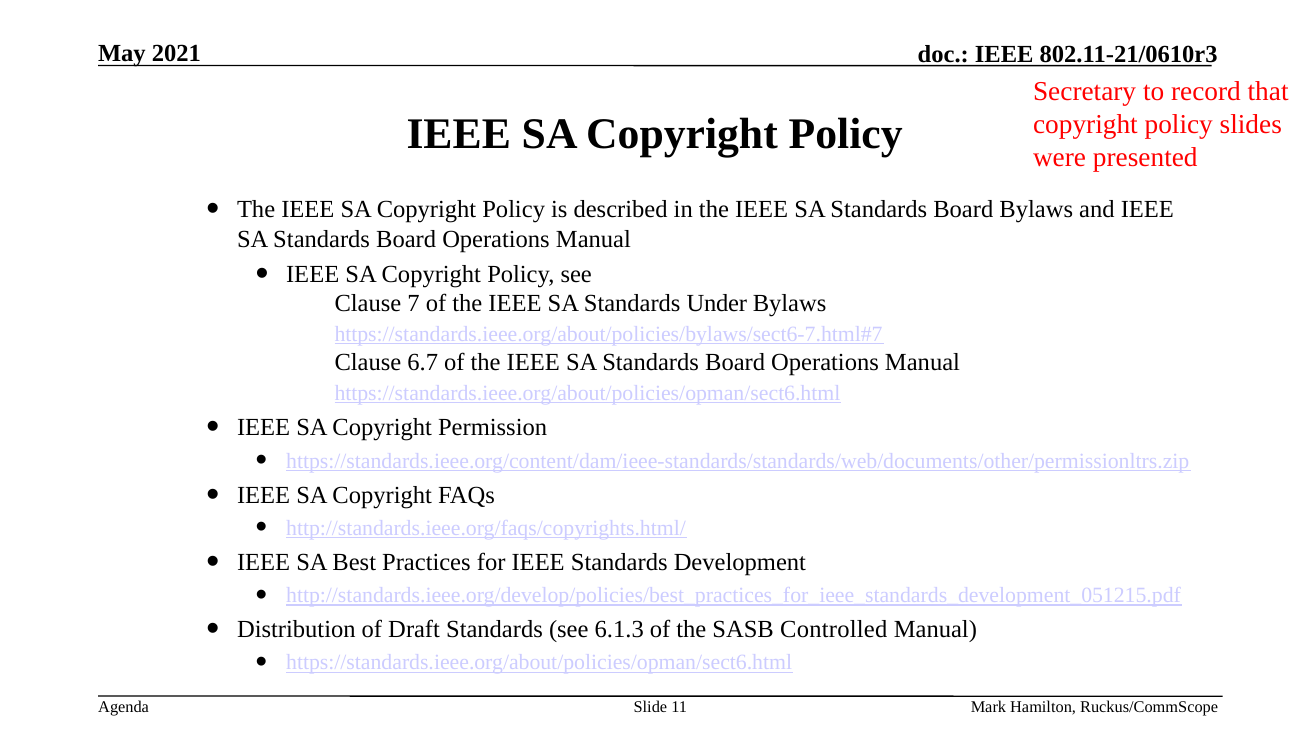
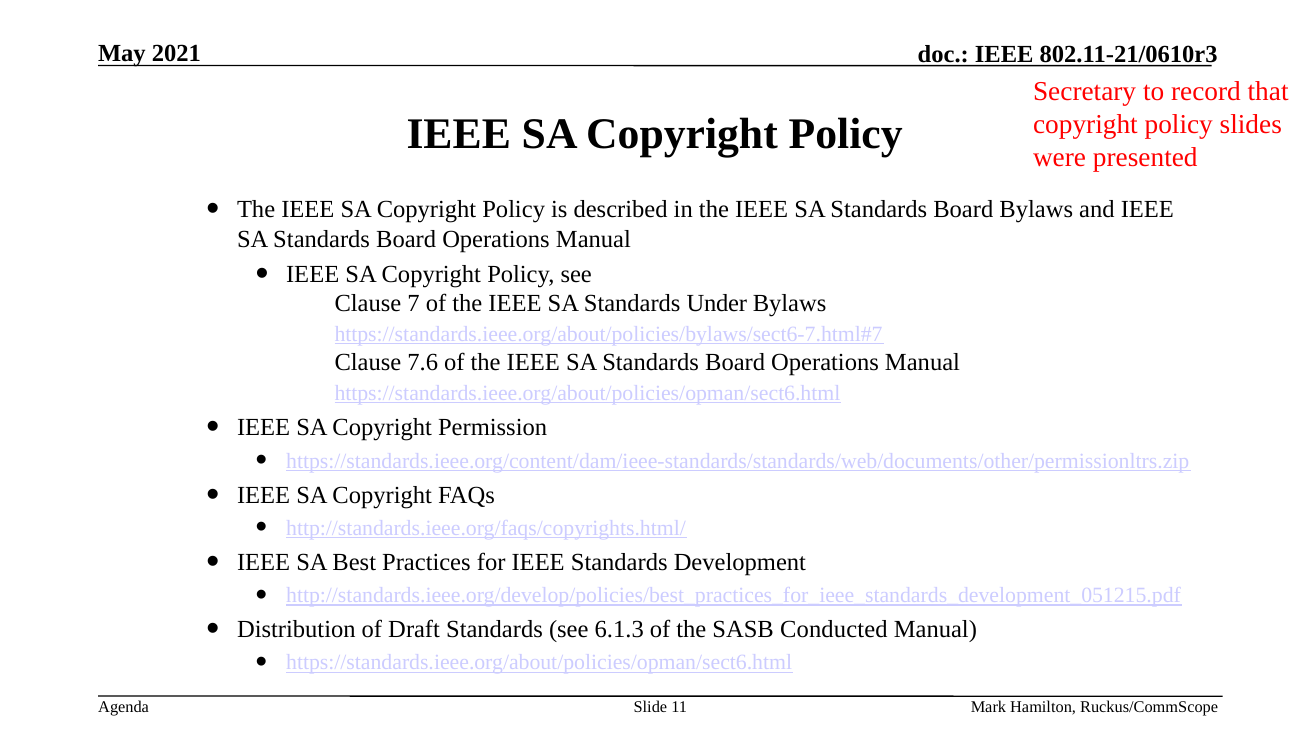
6.7: 6.7 -> 7.6
Controlled: Controlled -> Conducted
